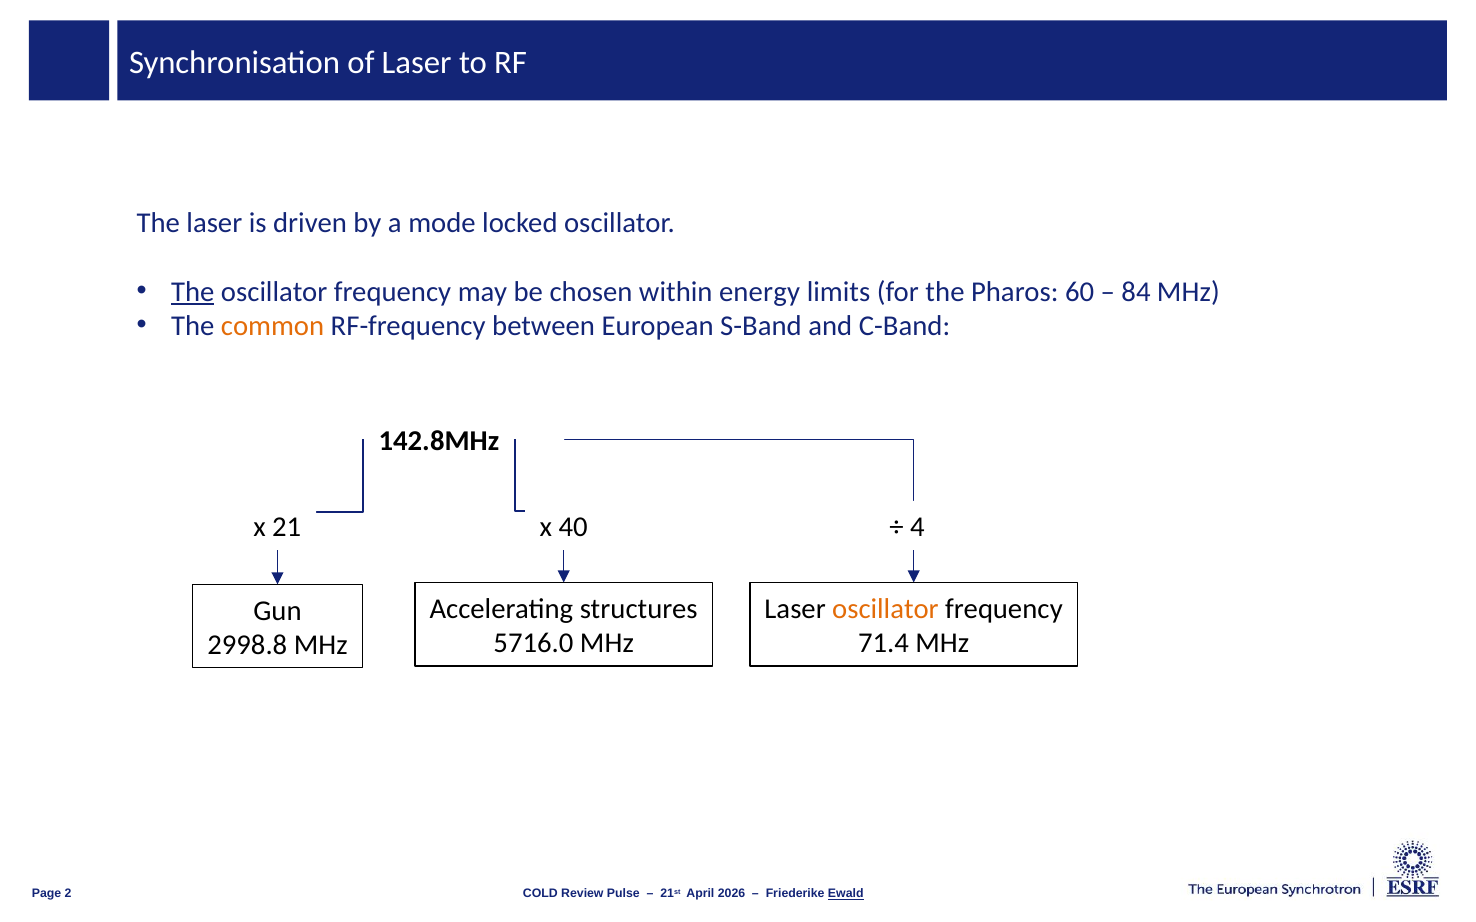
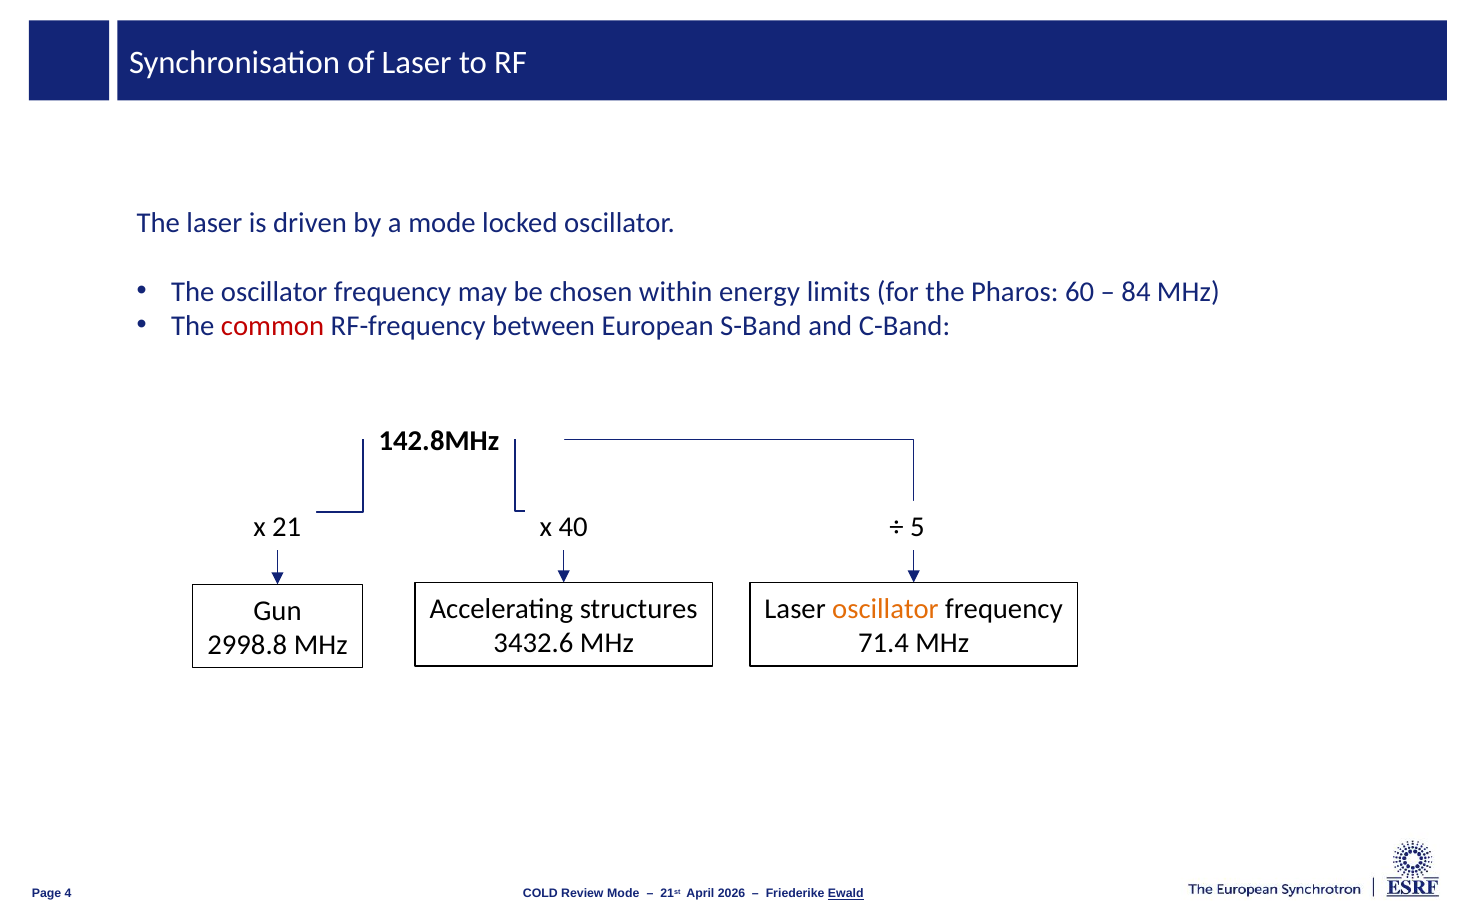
The at (193, 292) underline: present -> none
common colour: orange -> red
4: 4 -> 5
5716.0: 5716.0 -> 3432.6
2: 2 -> 4
Review Pulse: Pulse -> Mode
